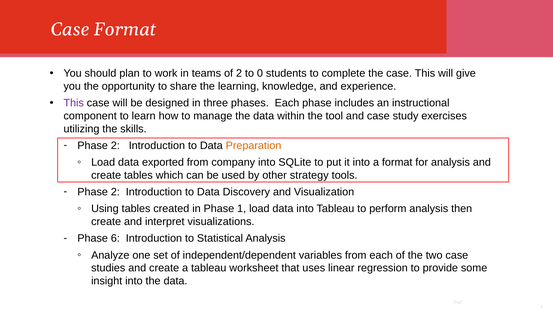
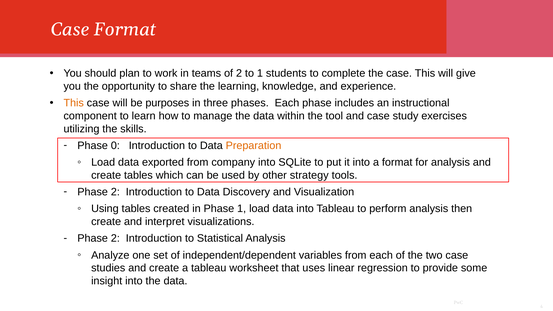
to 0: 0 -> 1
This at (74, 103) colour: purple -> orange
designed: designed -> purposes
2 at (115, 146): 2 -> 0
6 at (115, 238): 6 -> 2
